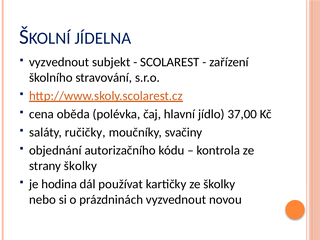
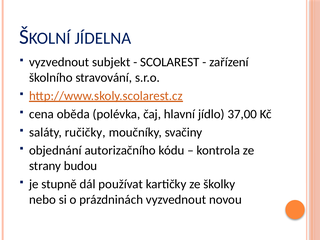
strany školky: školky -> budou
hodina: hodina -> stupně
